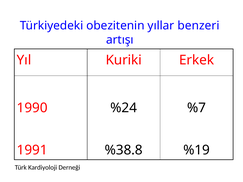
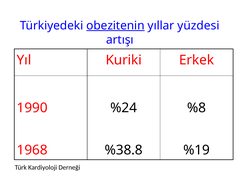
obezitenin underline: none -> present
benzeri: benzeri -> yüzdesi
%7: %7 -> %8
1991: 1991 -> 1968
